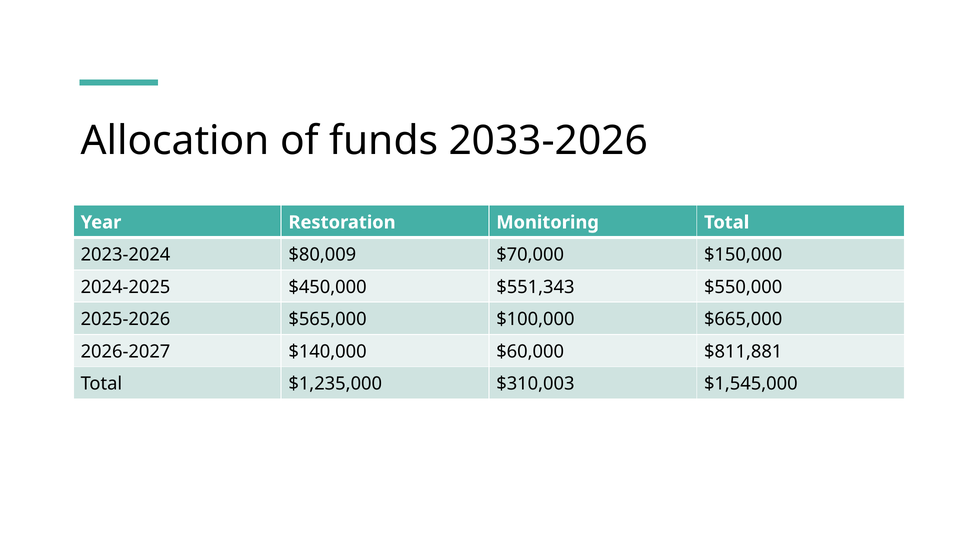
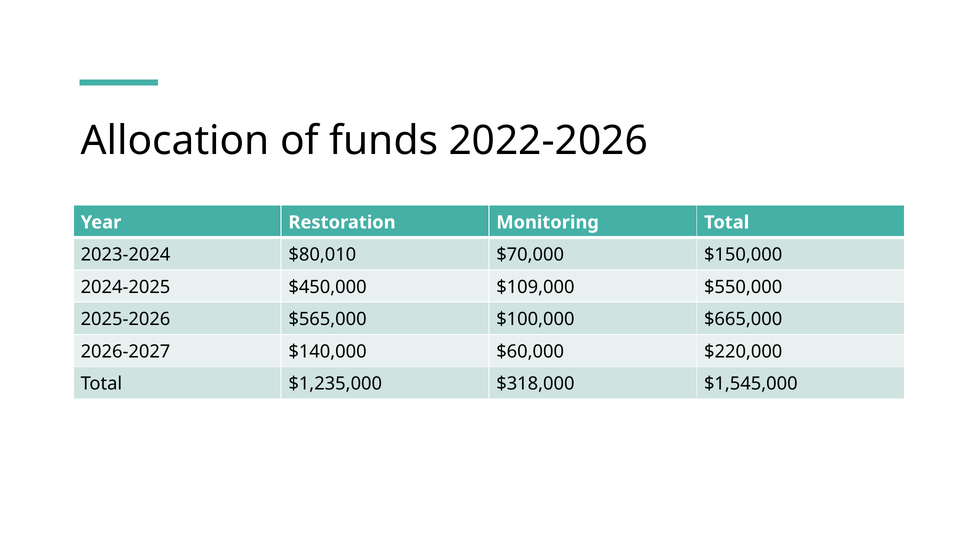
2033-2026: 2033-2026 -> 2022-2026
$80,009: $80,009 -> $80,010
$551,343: $551,343 -> $109,000
$811,881: $811,881 -> $220,000
$310,003: $310,003 -> $318,000
